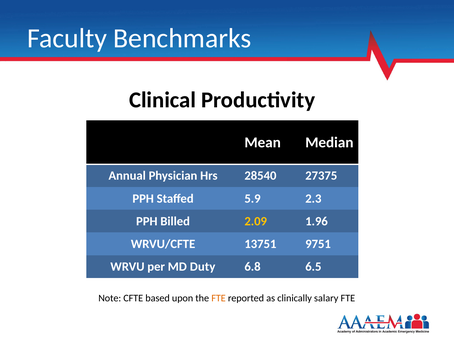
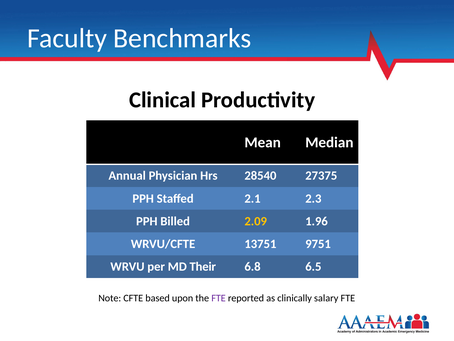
5.9: 5.9 -> 2.1
Duty: Duty -> Their
FTE at (219, 298) colour: orange -> purple
